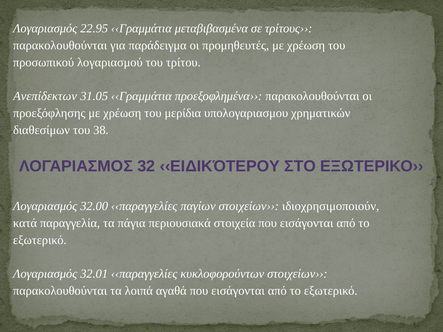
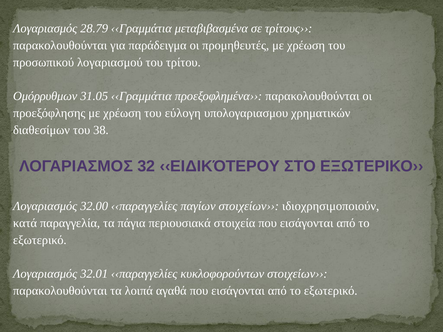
22.95: 22.95 -> 28.79
Ανεπίδεκτων: Ανεπίδεκτων -> Ομόρρυθμων
μερίδια: μερίδια -> εύλογη
